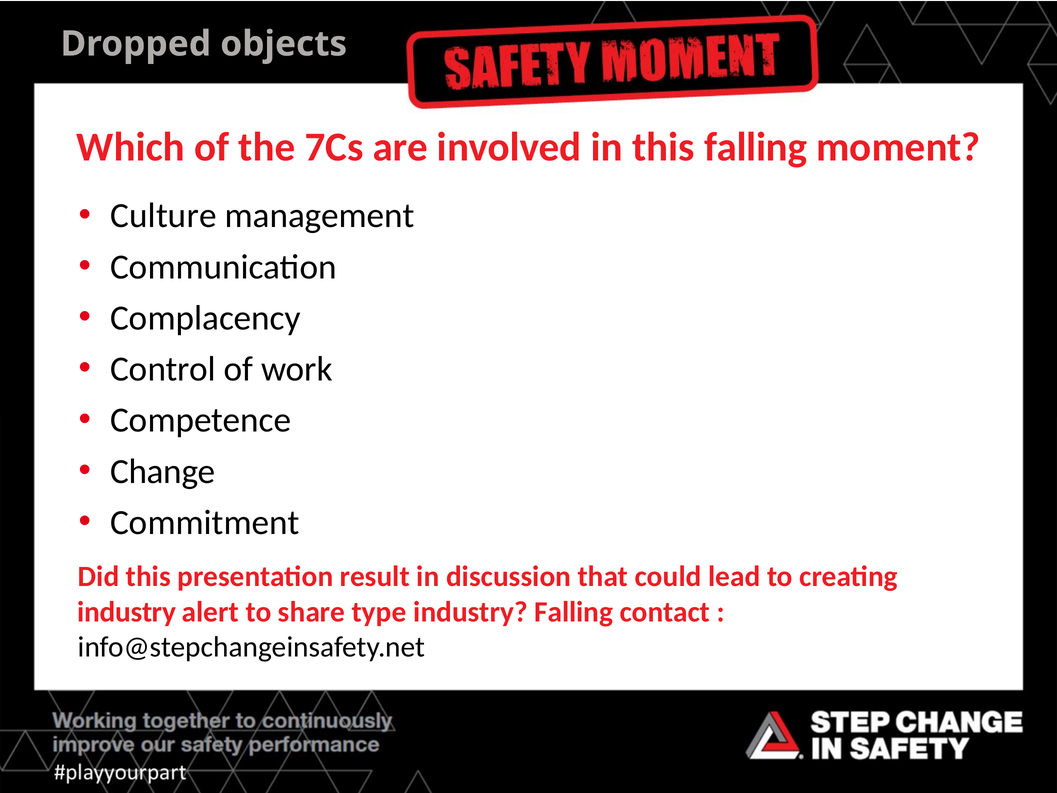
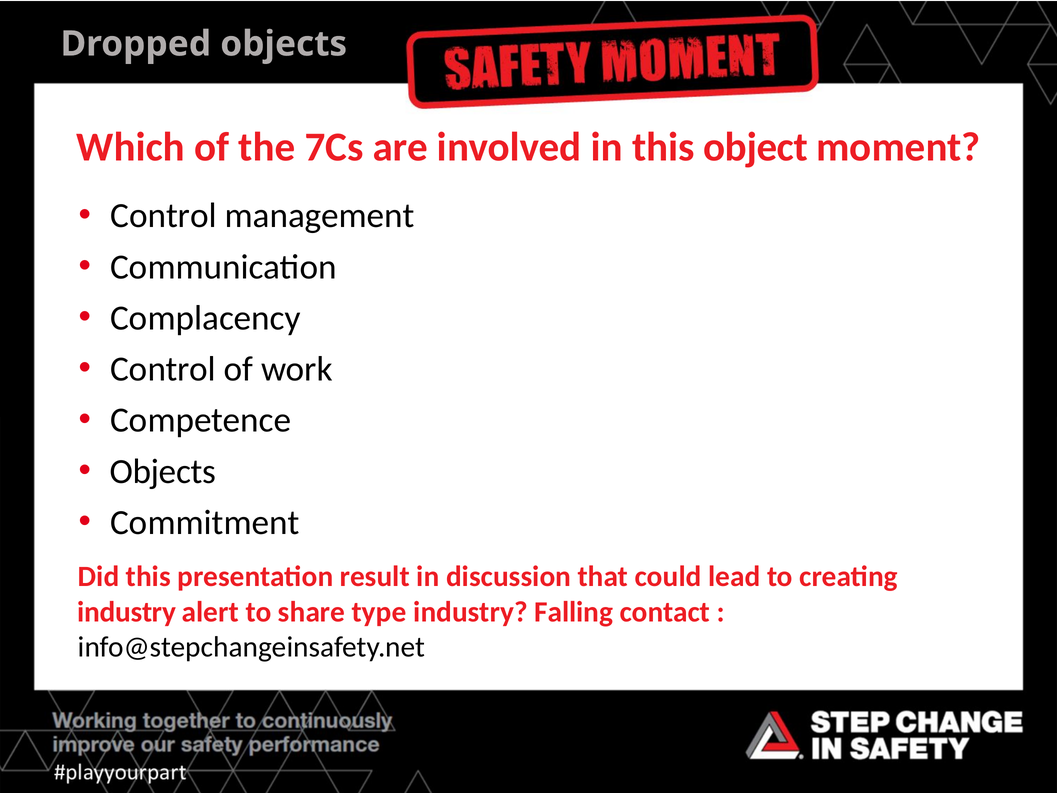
this falling: falling -> object
Culture at (163, 216): Culture -> Control
Change at (163, 471): Change -> Objects
